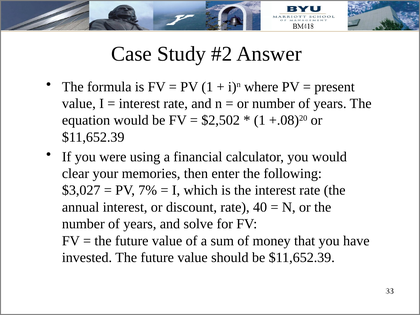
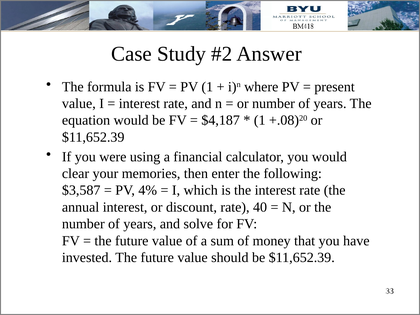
$2,502: $2,502 -> $4,187
$3,027: $3,027 -> $3,587
7%: 7% -> 4%
